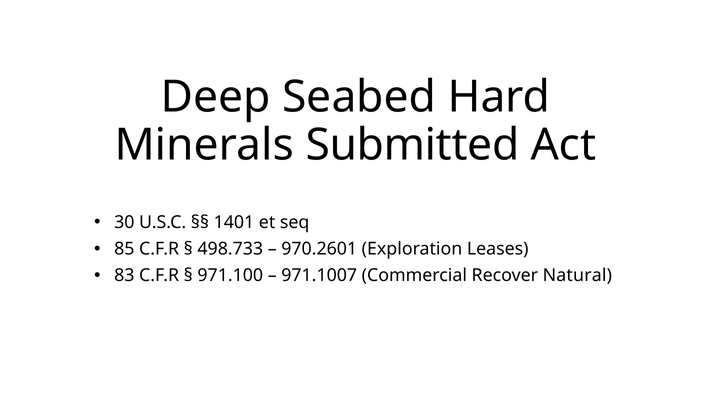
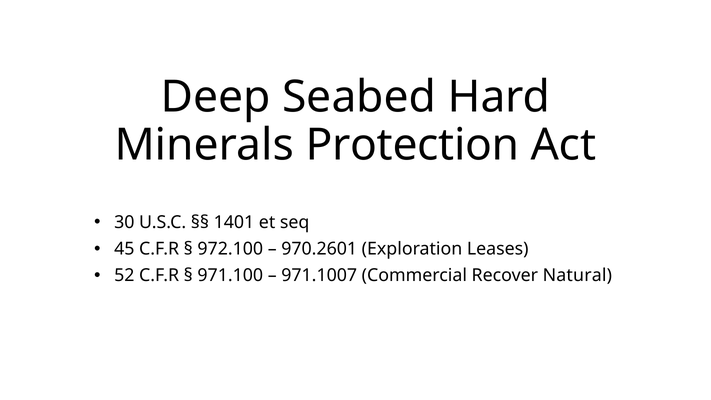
Submitted: Submitted -> Protection
85: 85 -> 45
498.733: 498.733 -> 972.100
83: 83 -> 52
